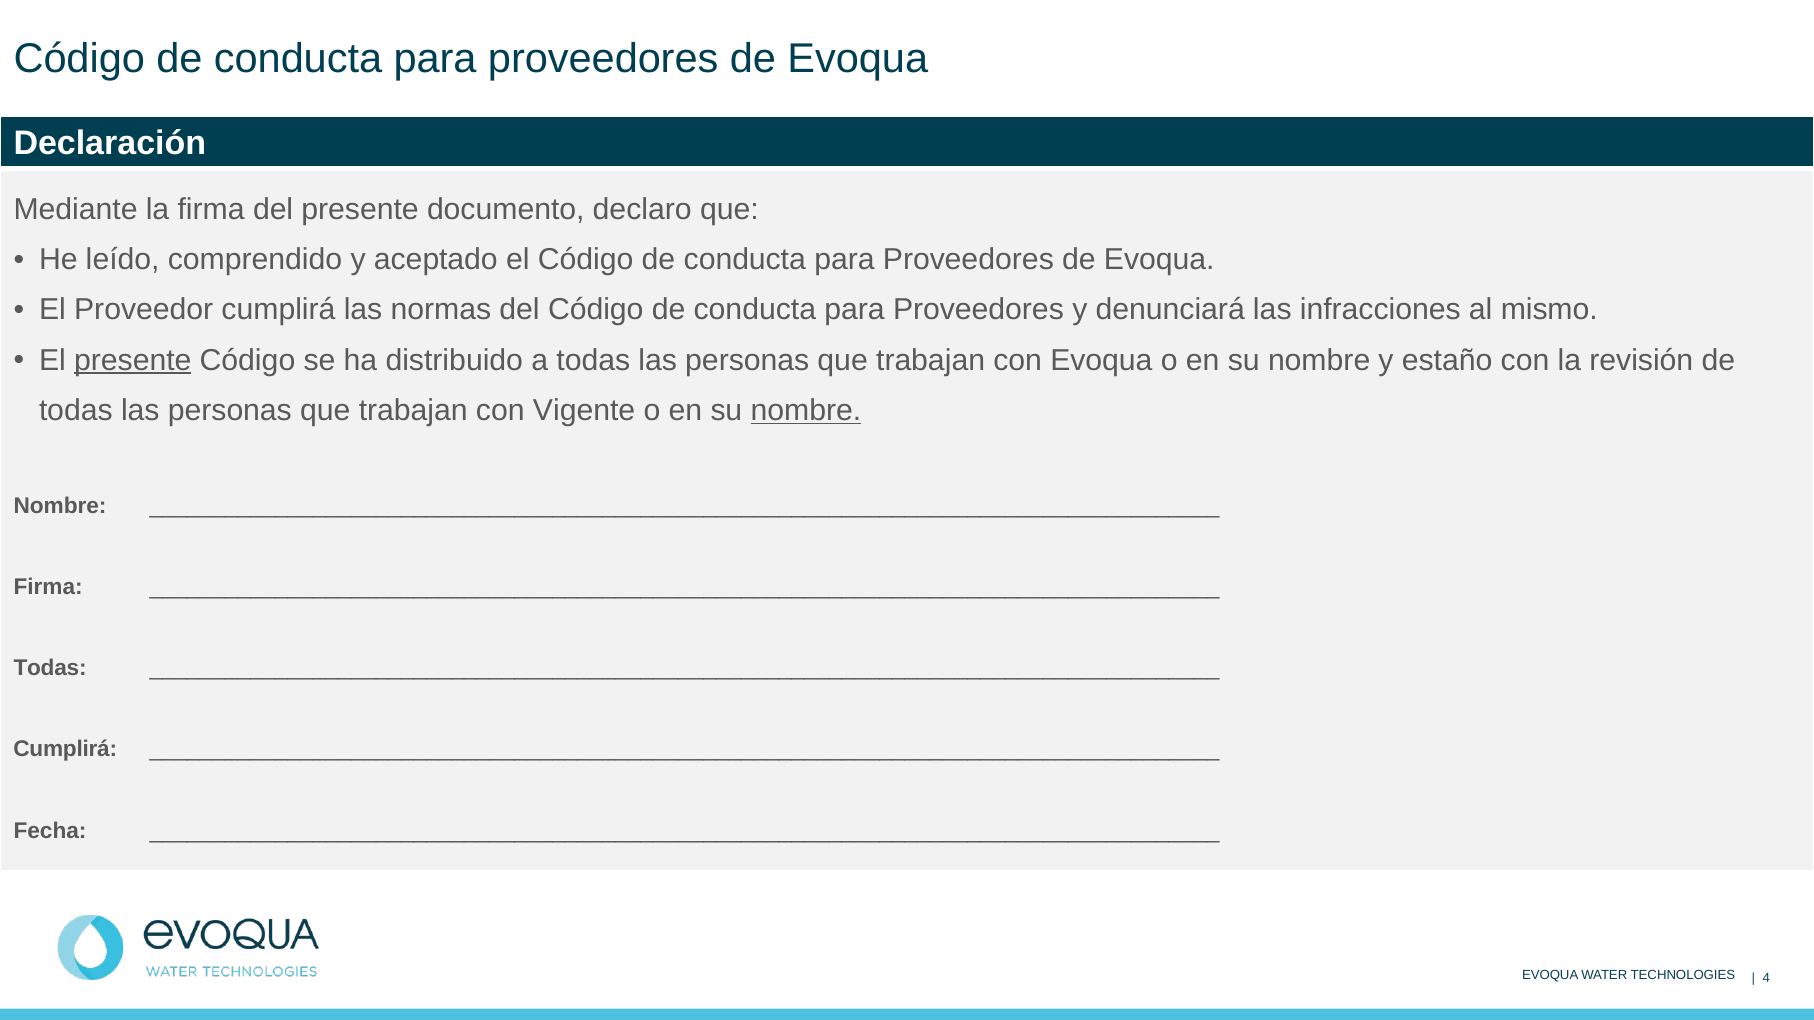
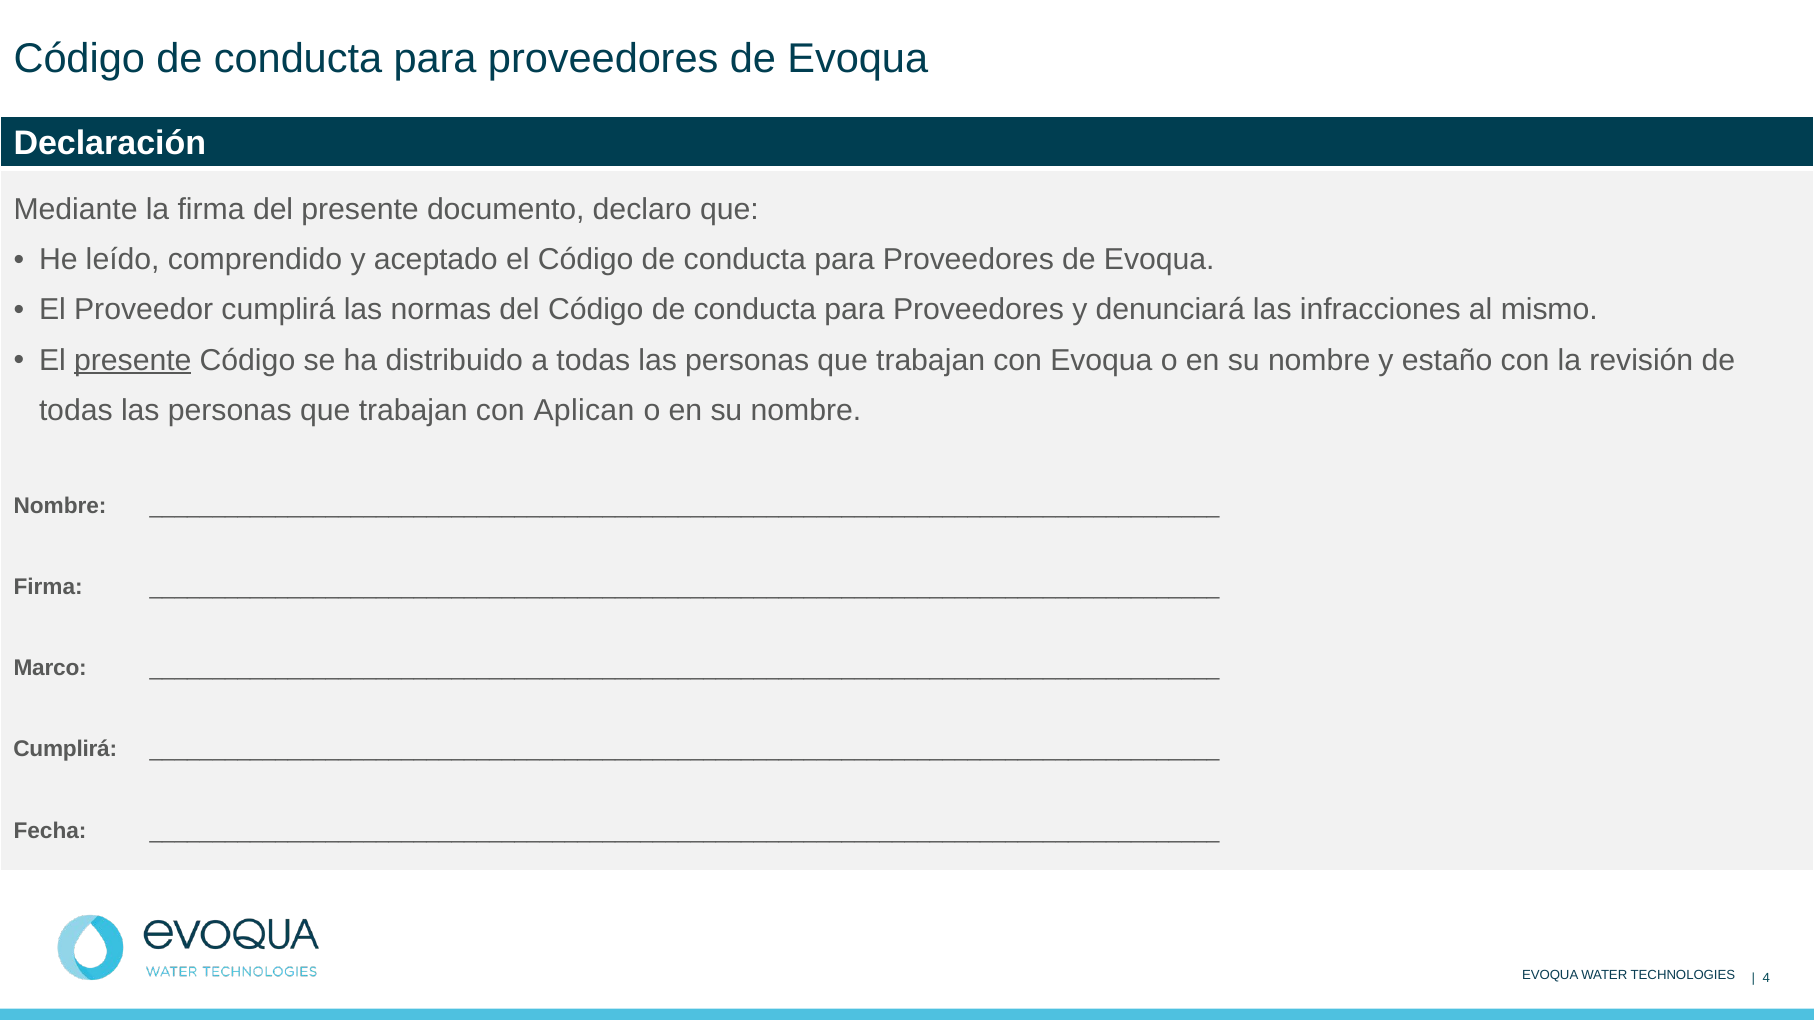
Vigente: Vigente -> Aplican
nombre at (806, 411) underline: present -> none
Todas at (50, 668): Todas -> Marco
